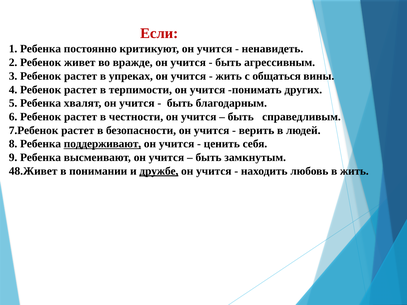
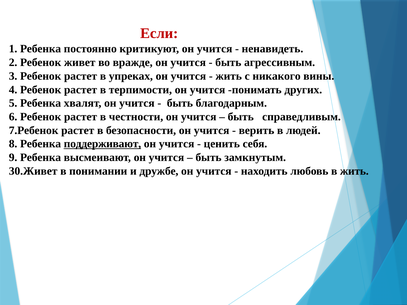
общаться: общаться -> никакого
48.Живет: 48.Живет -> 30.Живет
дружбе underline: present -> none
